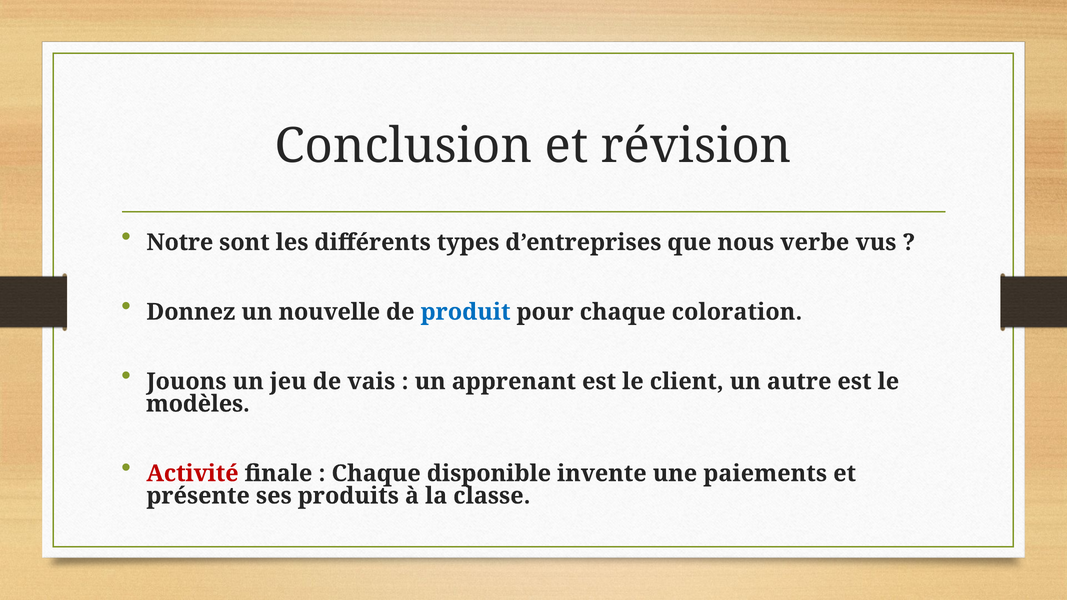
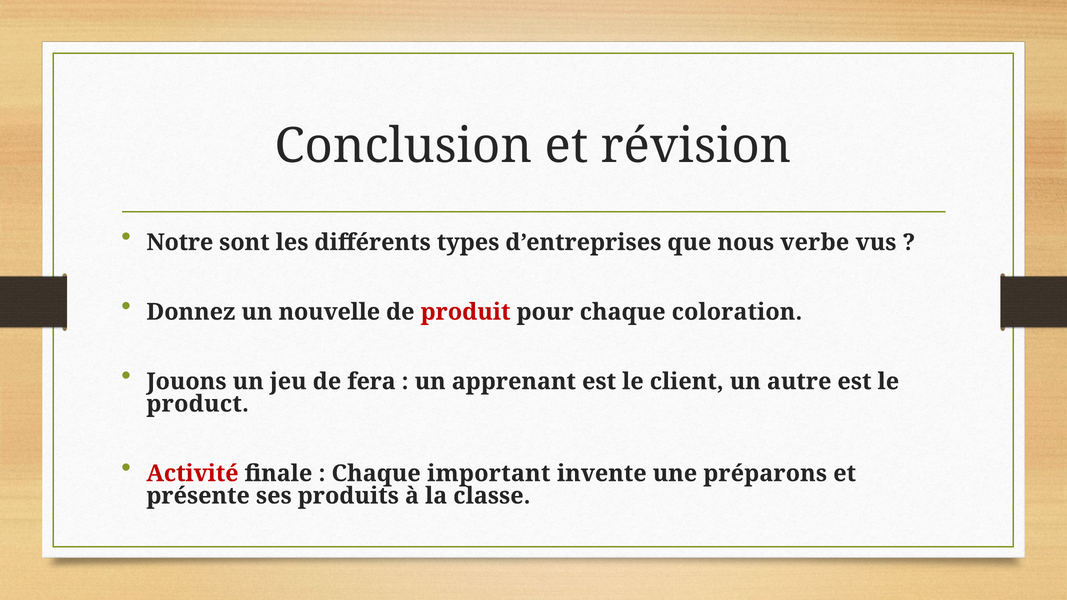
produit colour: blue -> red
vais: vais -> fera
modèles: modèles -> product
disponible: disponible -> important
paiements: paiements -> préparons
